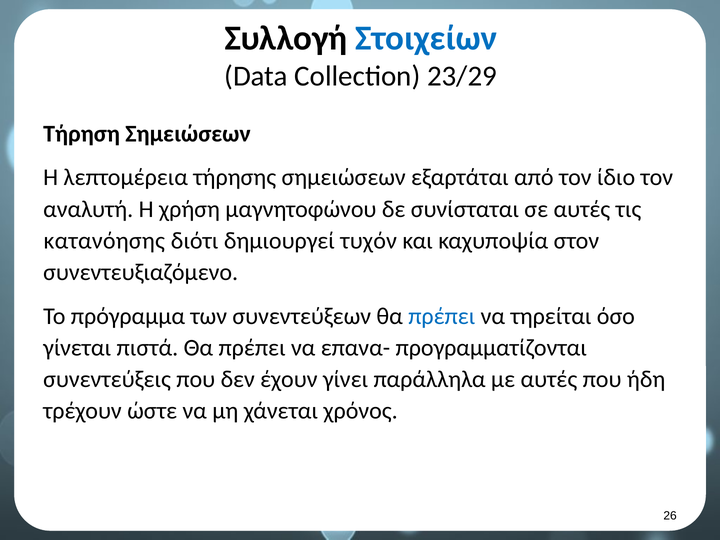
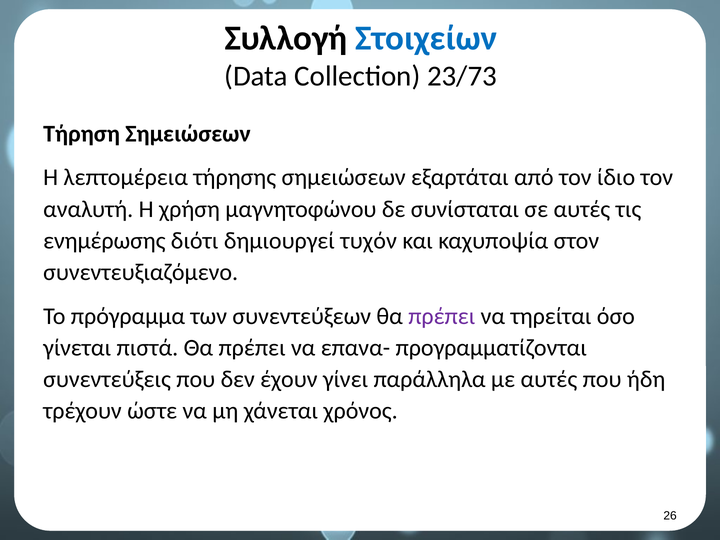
23/29: 23/29 -> 23/73
κατανόησης: κατανόησης -> ενημέρωσης
πρέπει at (442, 316) colour: blue -> purple
